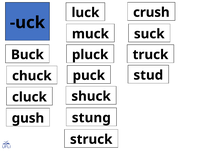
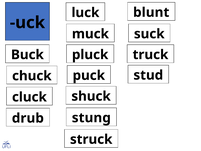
crush: crush -> blunt
gush: gush -> drub
